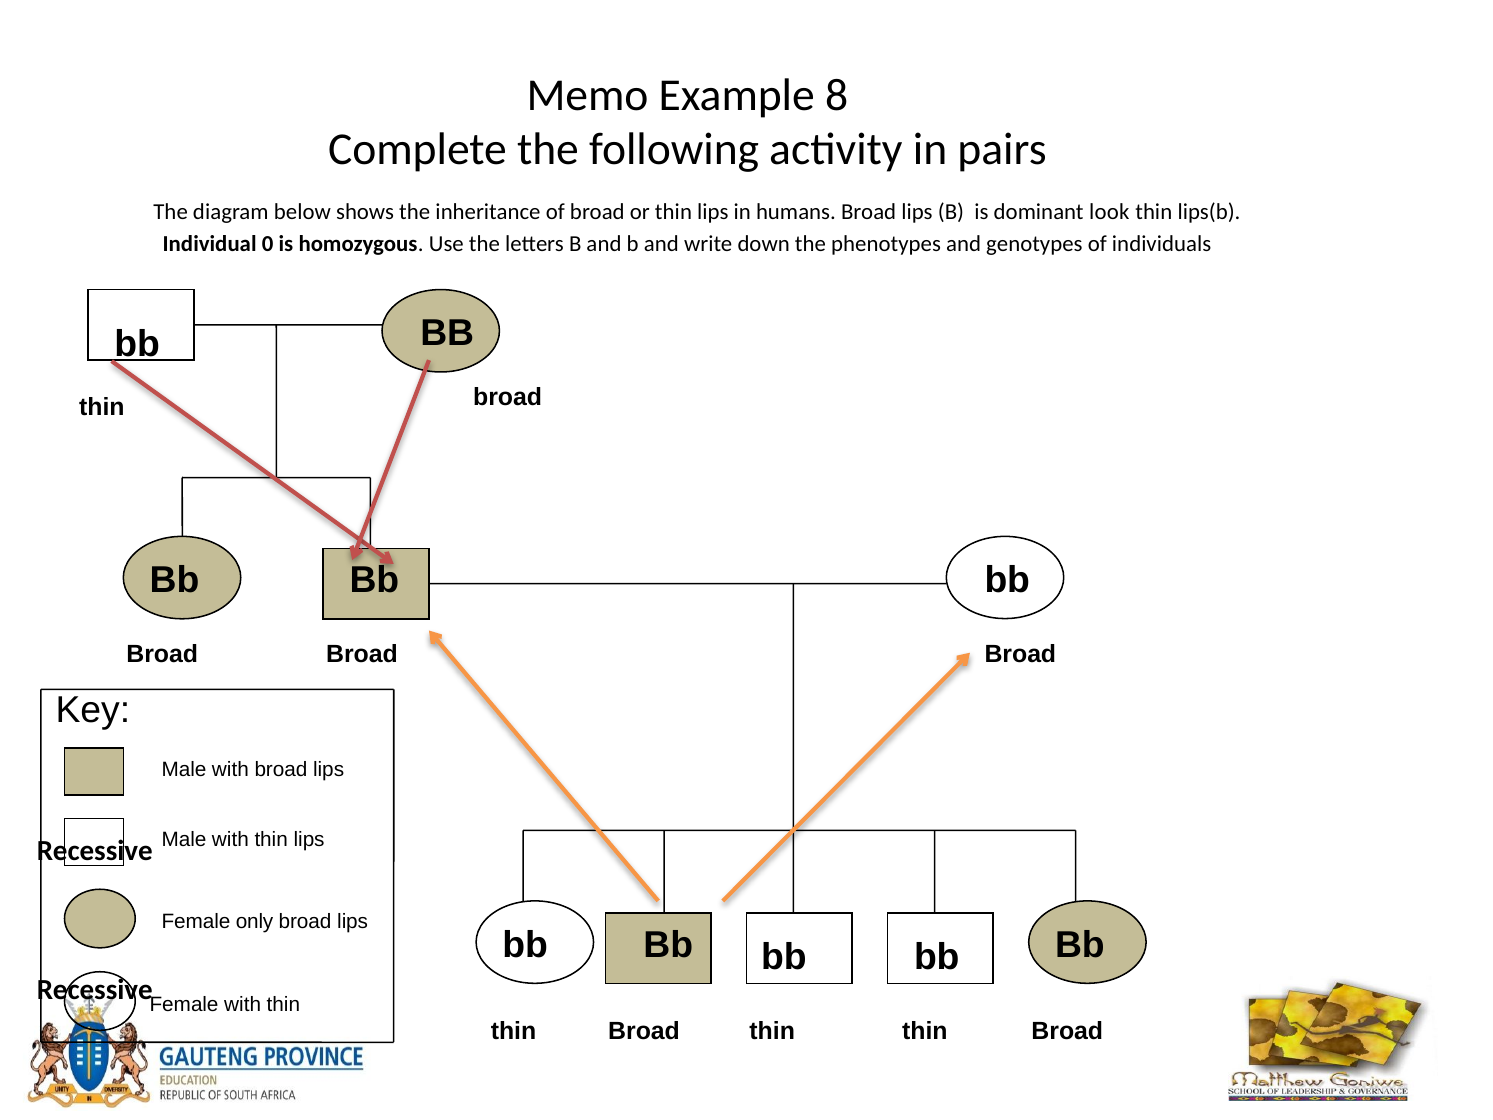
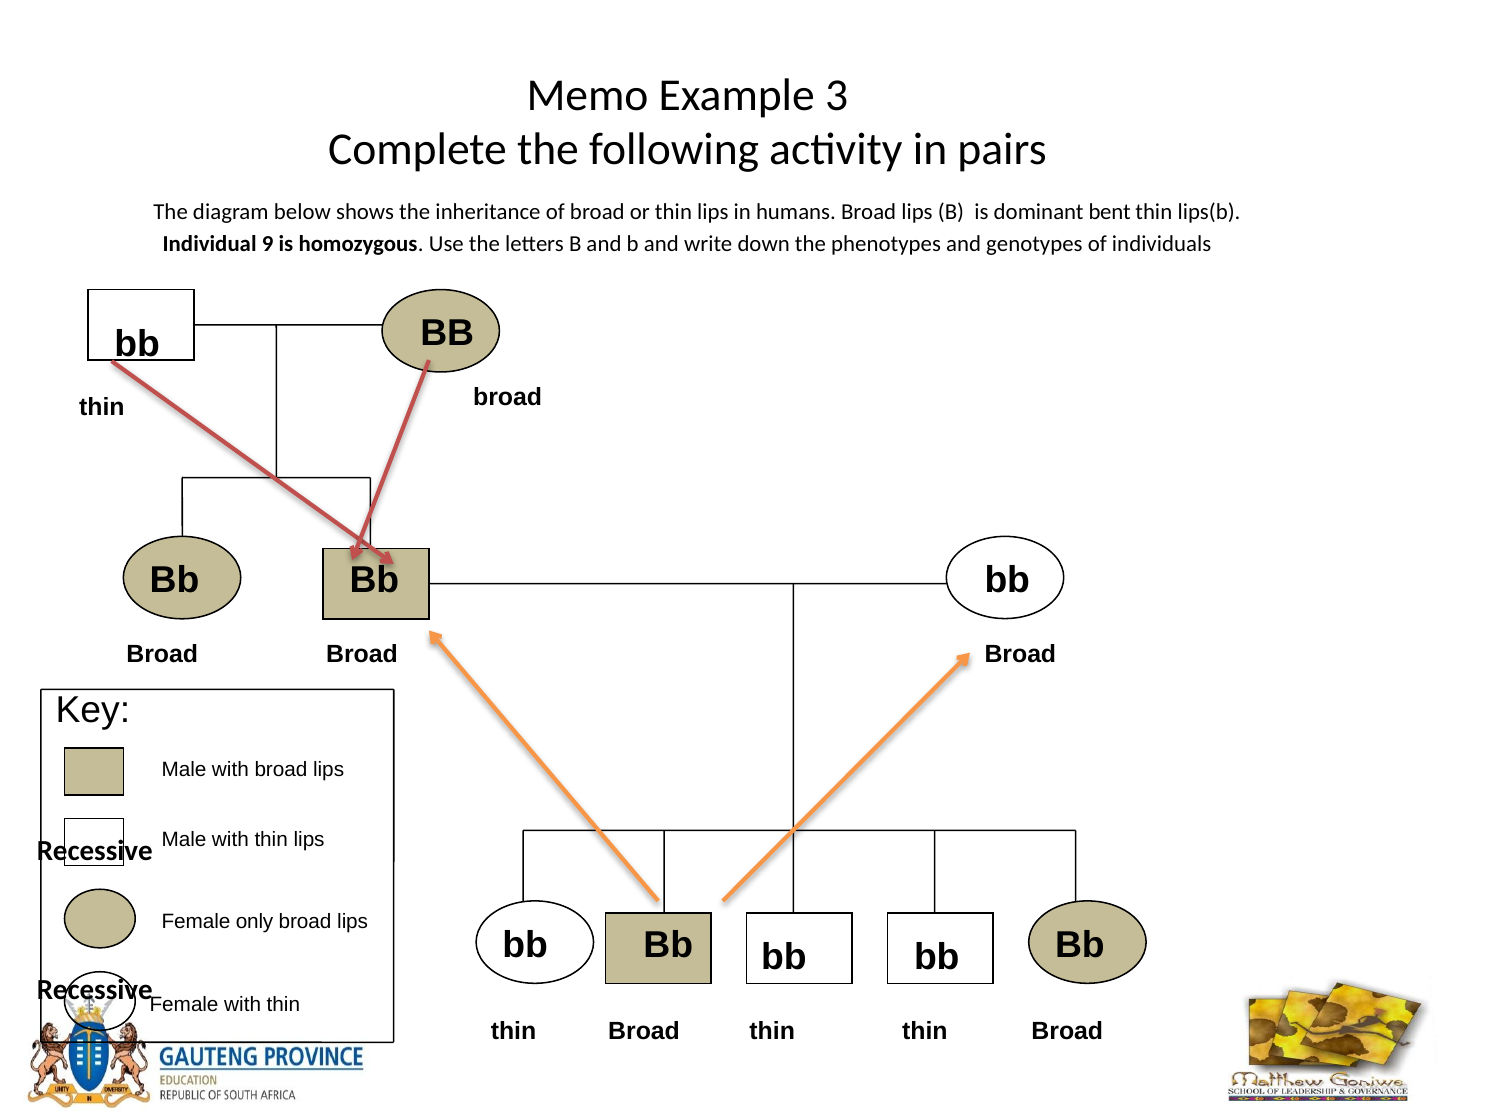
8: 8 -> 3
look: look -> bent
0: 0 -> 9
